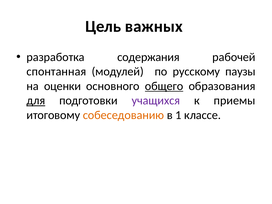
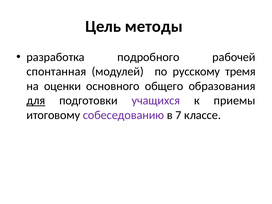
важных: важных -> методы
содержания: содержания -> подробного
паузы: паузы -> тремя
общего underline: present -> none
собеседованию colour: orange -> purple
1: 1 -> 7
